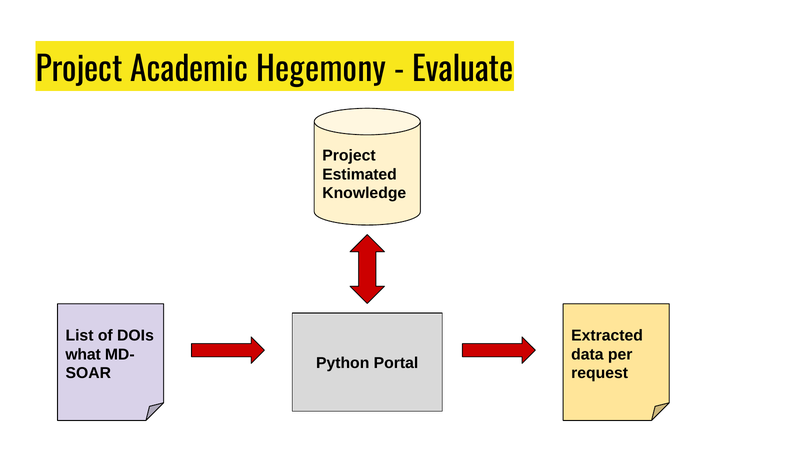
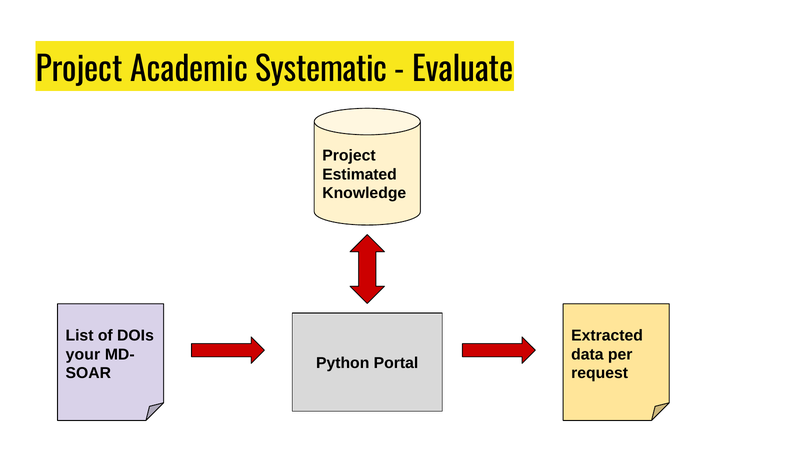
Hegemony: Hegemony -> Systematic
what: what -> your
